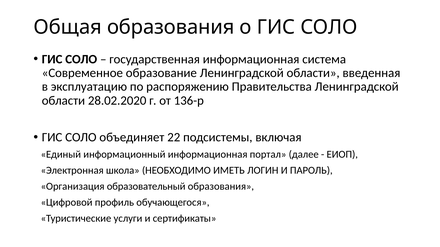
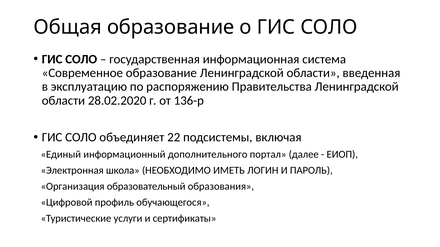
Общая образования: образования -> образование
информационный информационная: информационная -> дополнительного
